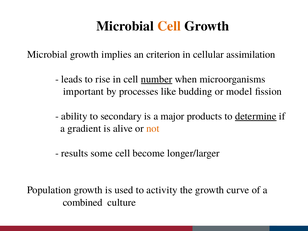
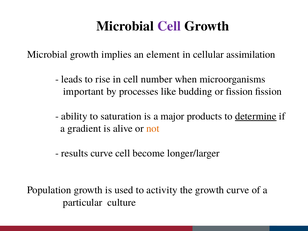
Cell at (169, 26) colour: orange -> purple
criterion: criterion -> element
number underline: present -> none
or model: model -> fission
secondary: secondary -> saturation
results some: some -> curve
combined: combined -> particular
